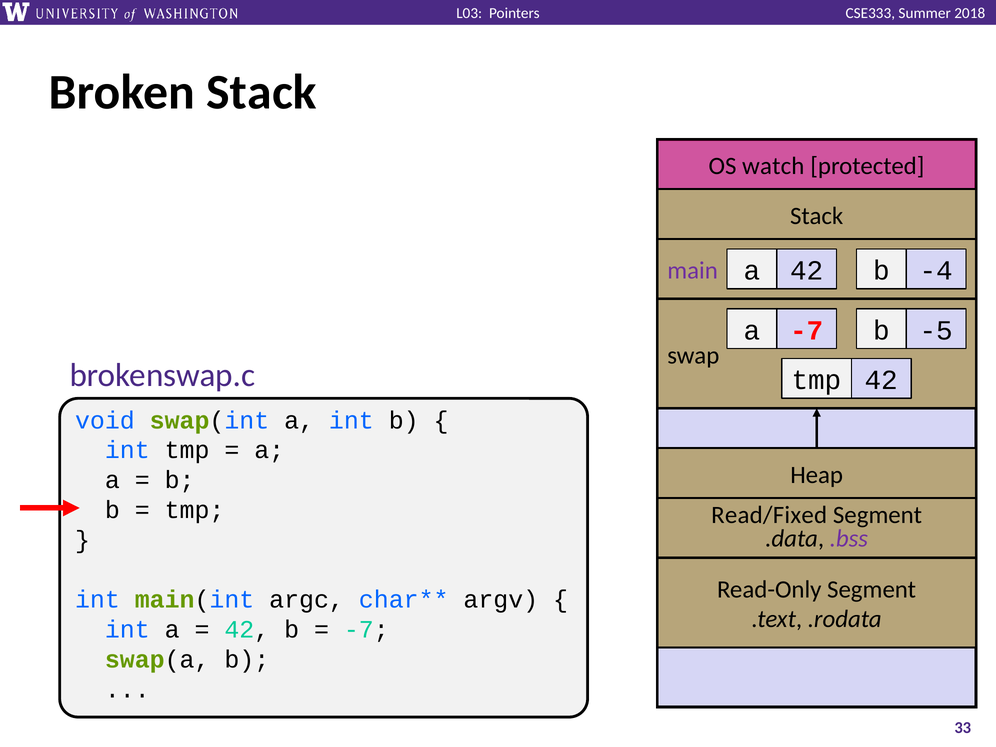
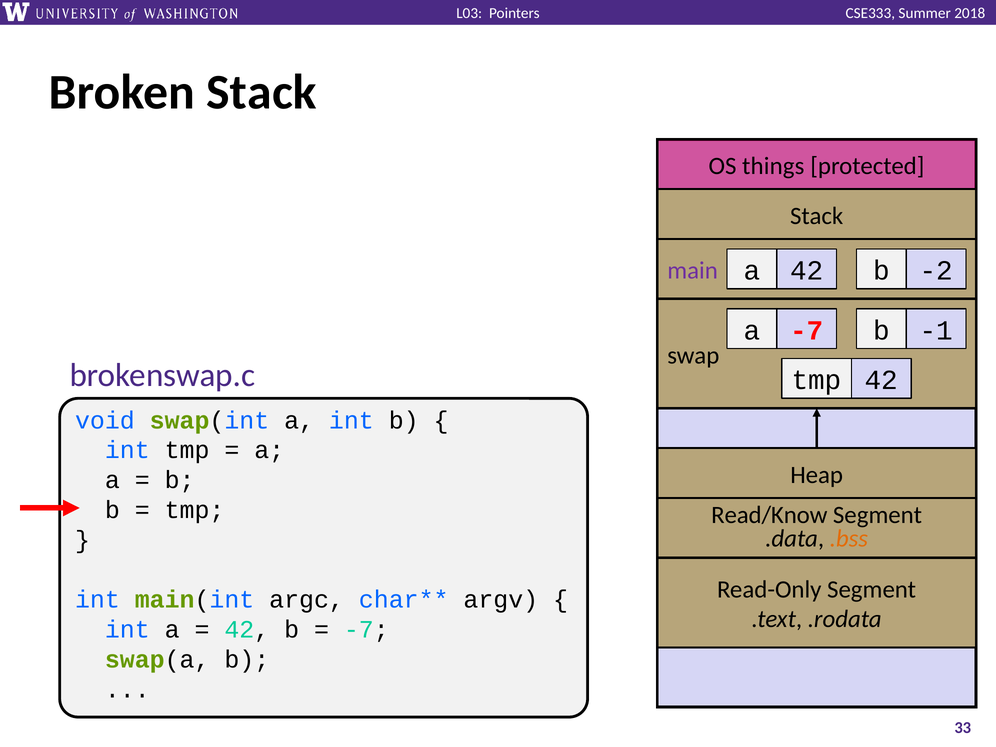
watch: watch -> things
-4: -4 -> -2
-5: -5 -> -1
Read/Fixed: Read/Fixed -> Read/Know
.bss colour: purple -> orange
